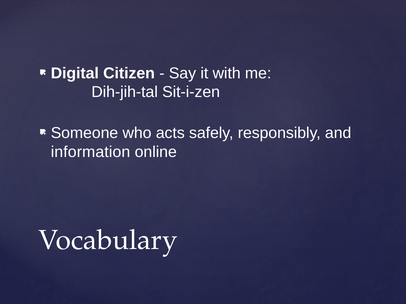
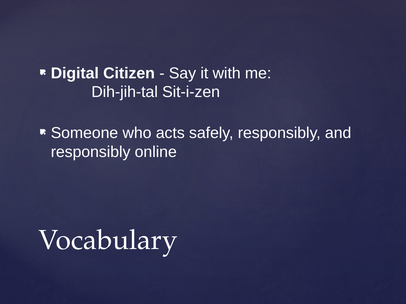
information at (90, 152): information -> responsibly
